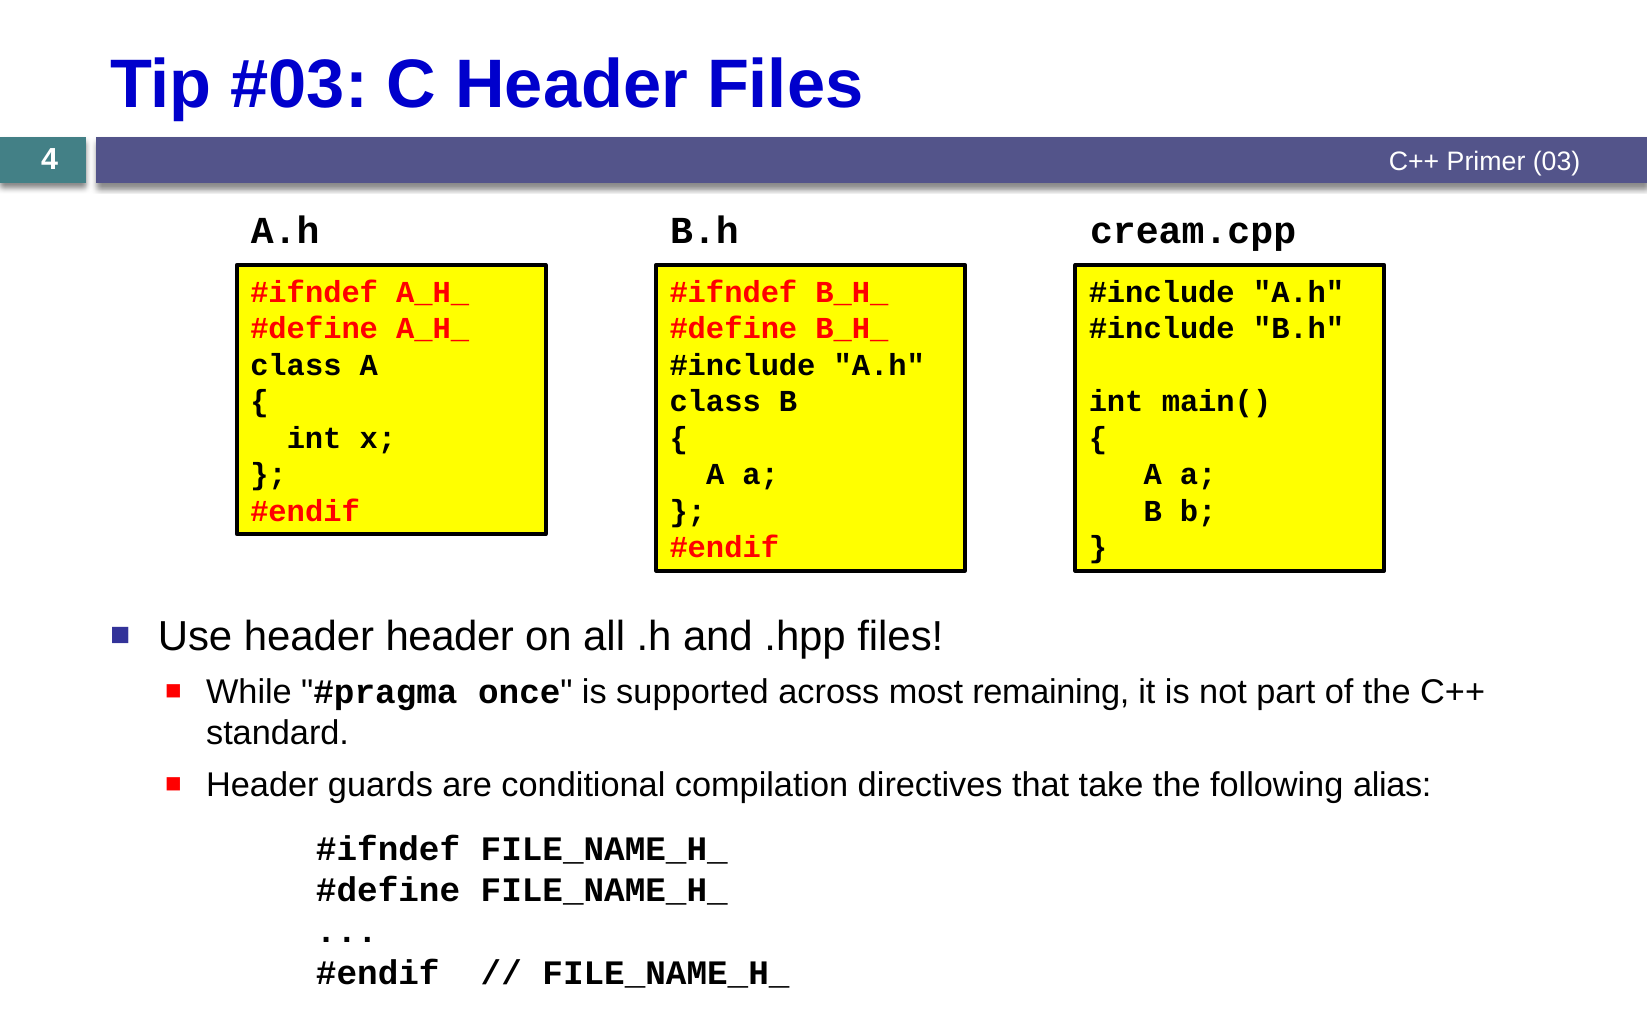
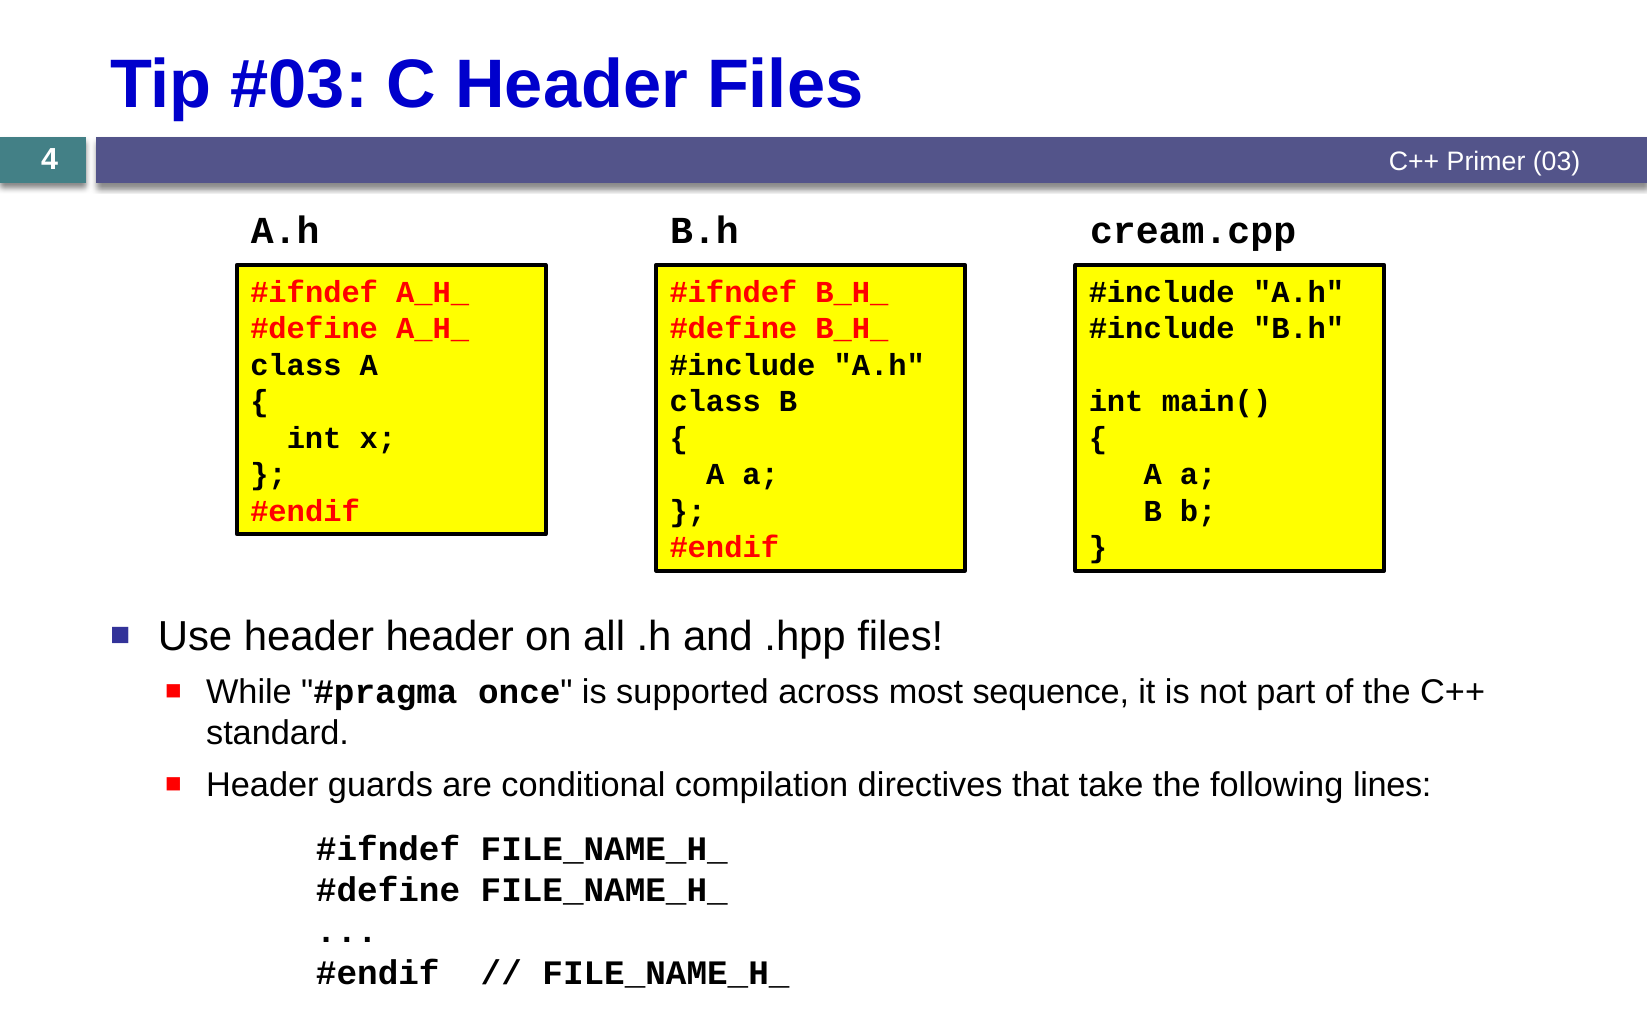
remaining: remaining -> sequence
alias: alias -> lines
